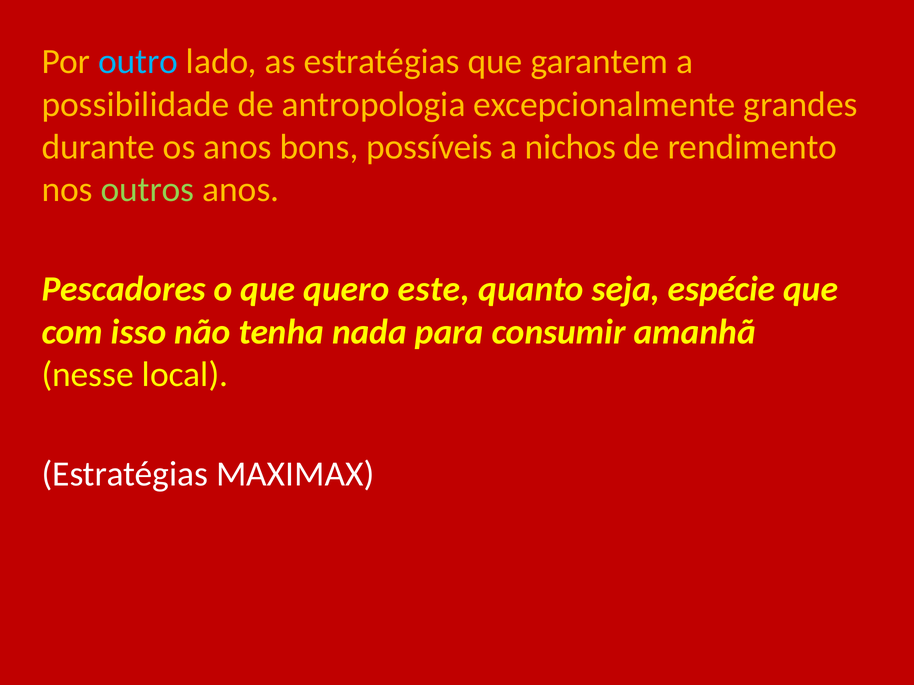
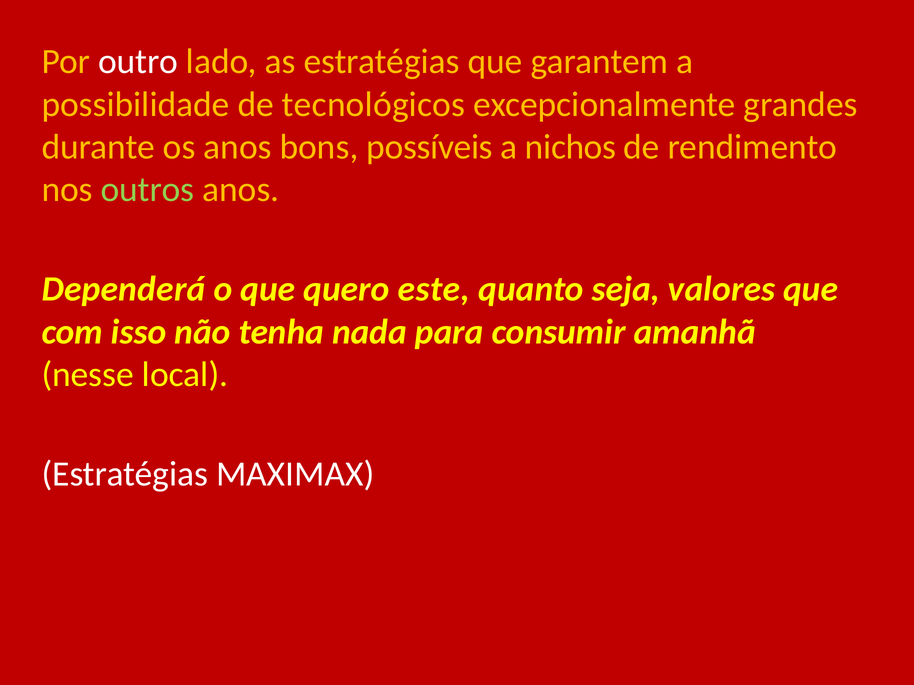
outro colour: light blue -> white
antropologia: antropologia -> tecnológicos
Pescadores: Pescadores -> Dependerá
espécie: espécie -> valores
